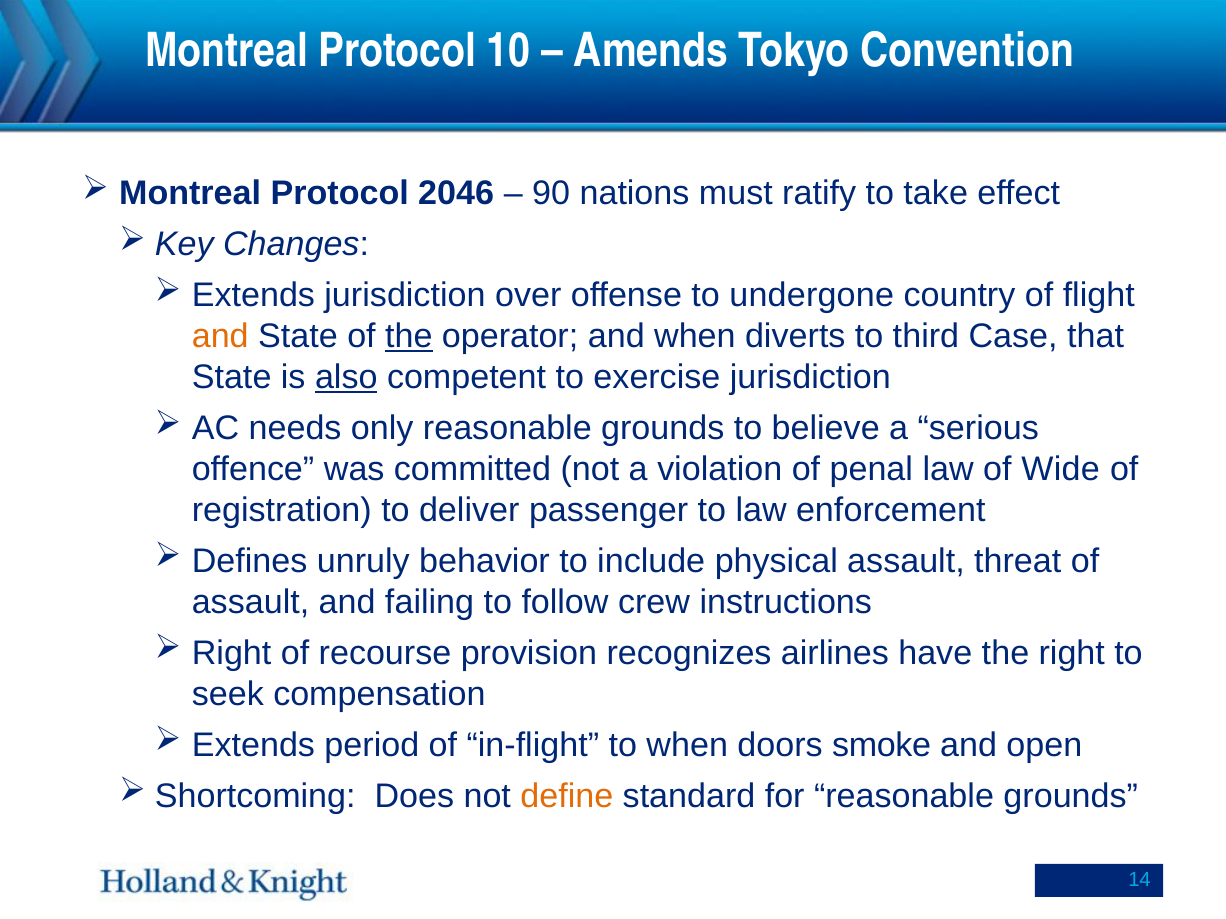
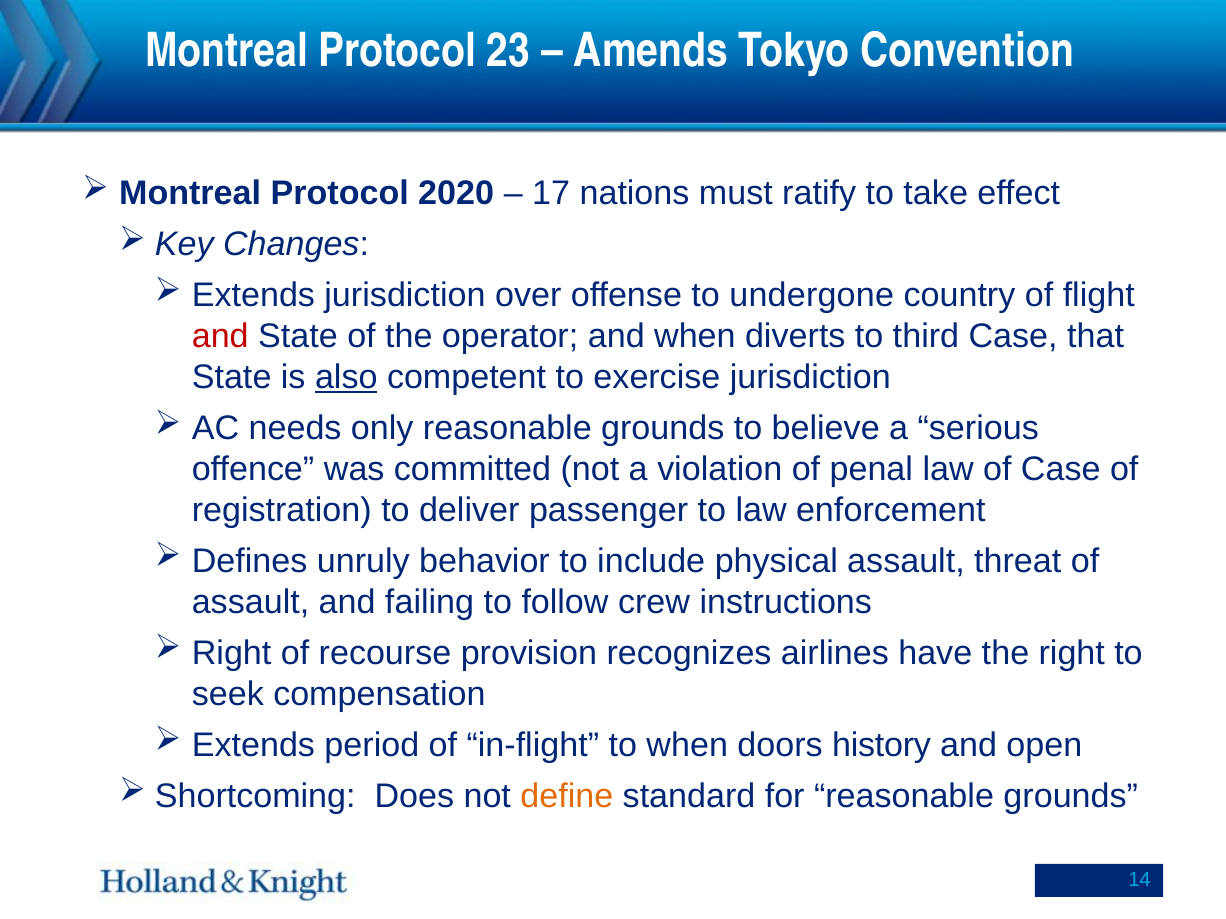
10: 10 -> 23
2046: 2046 -> 2020
90: 90 -> 17
and at (220, 337) colour: orange -> red
the at (409, 337) underline: present -> none
of Wide: Wide -> Case
smoke: smoke -> history
